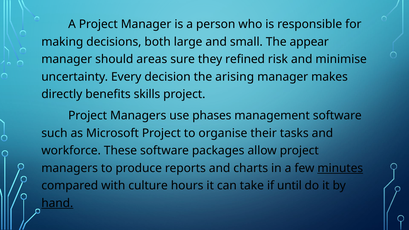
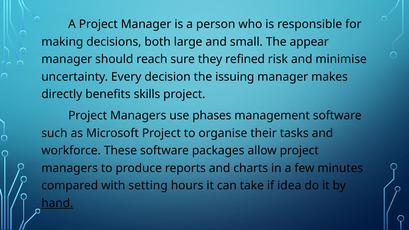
areas: areas -> reach
arising: arising -> issuing
minutes underline: present -> none
culture: culture -> setting
until: until -> idea
